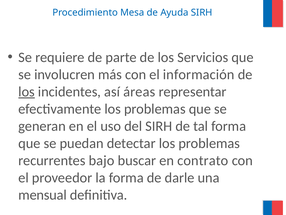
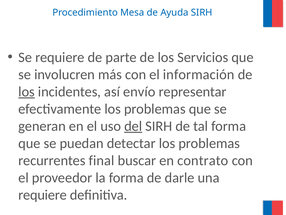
áreas: áreas -> envío
del underline: none -> present
bajo: bajo -> final
mensual at (43, 195): mensual -> requiere
